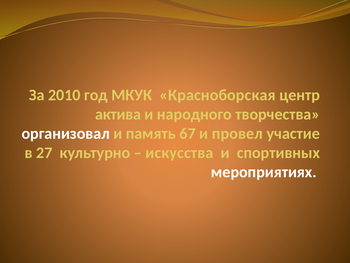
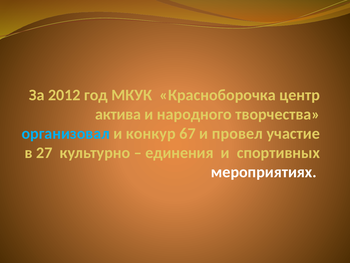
2010: 2010 -> 2012
Красноборская: Красноборская -> Красноборочка
организовал colour: white -> light blue
память: память -> конкур
искусства: искусства -> единения
